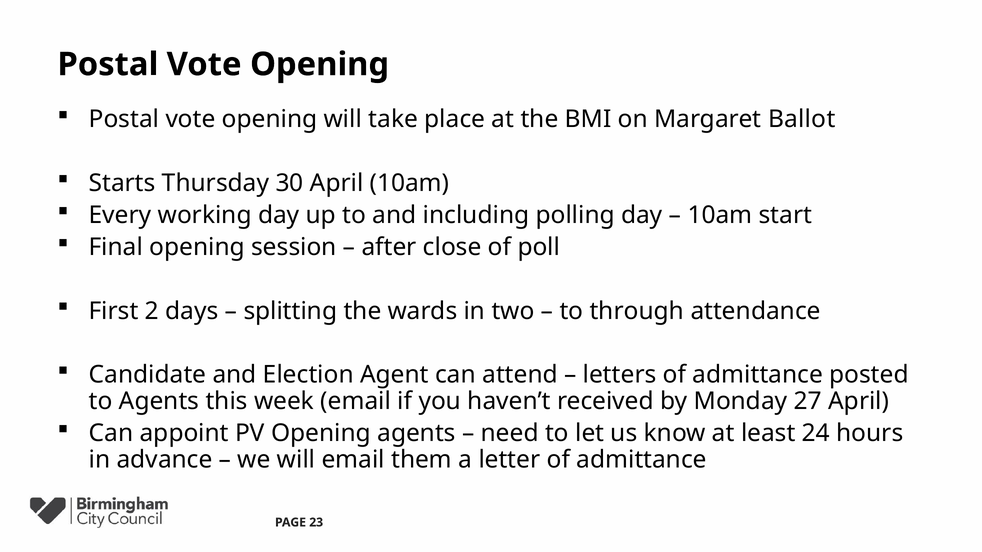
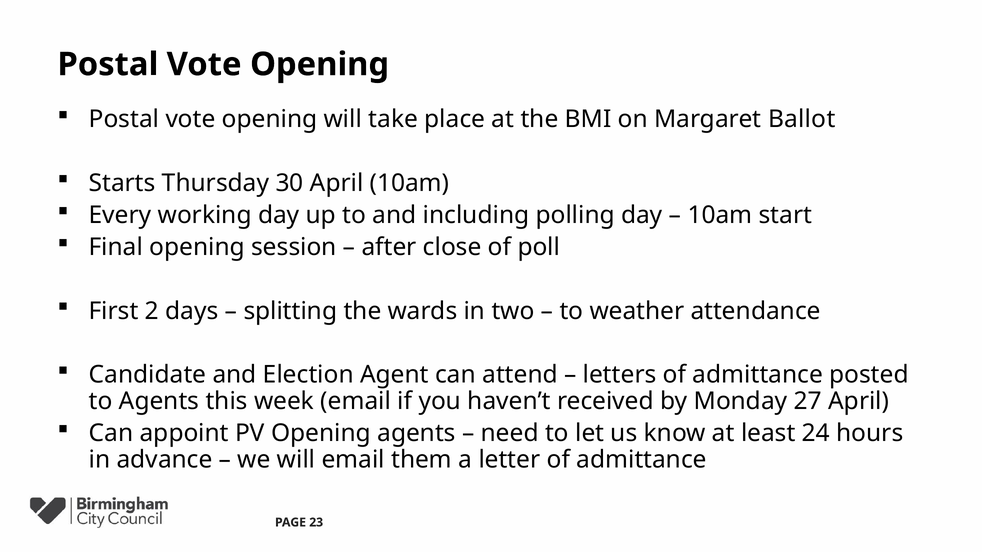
through: through -> weather
